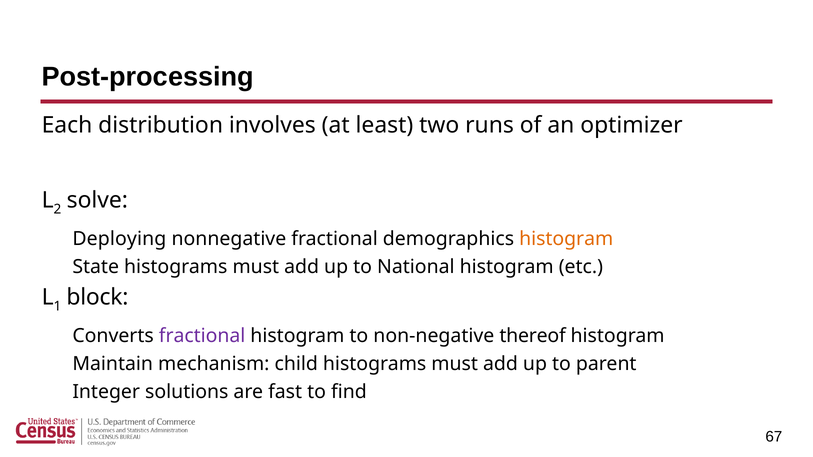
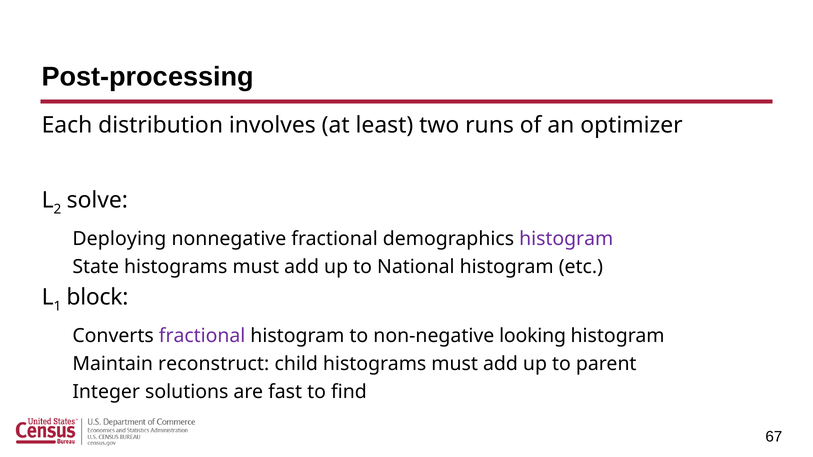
histogram at (566, 239) colour: orange -> purple
thereof: thereof -> looking
mechanism: mechanism -> reconstruct
